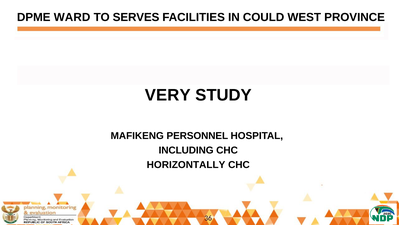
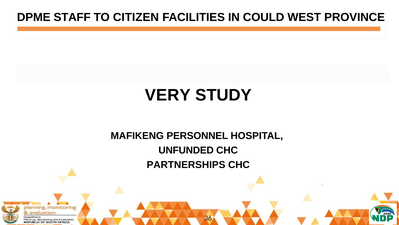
WARD: WARD -> STAFF
SERVES: SERVES -> CITIZEN
INCLUDING: INCLUDING -> UNFUNDED
HORIZONTALLY: HORIZONTALLY -> PARTNERSHIPS
